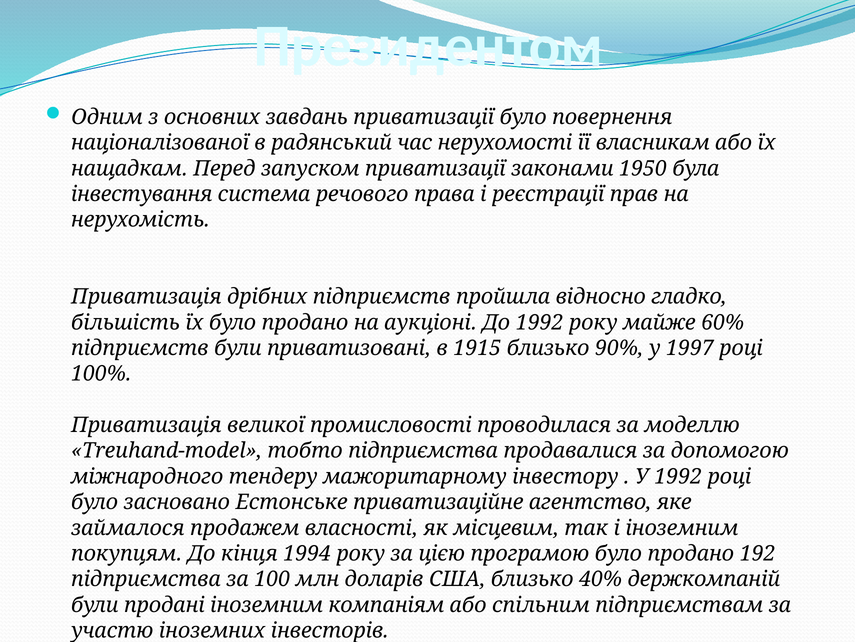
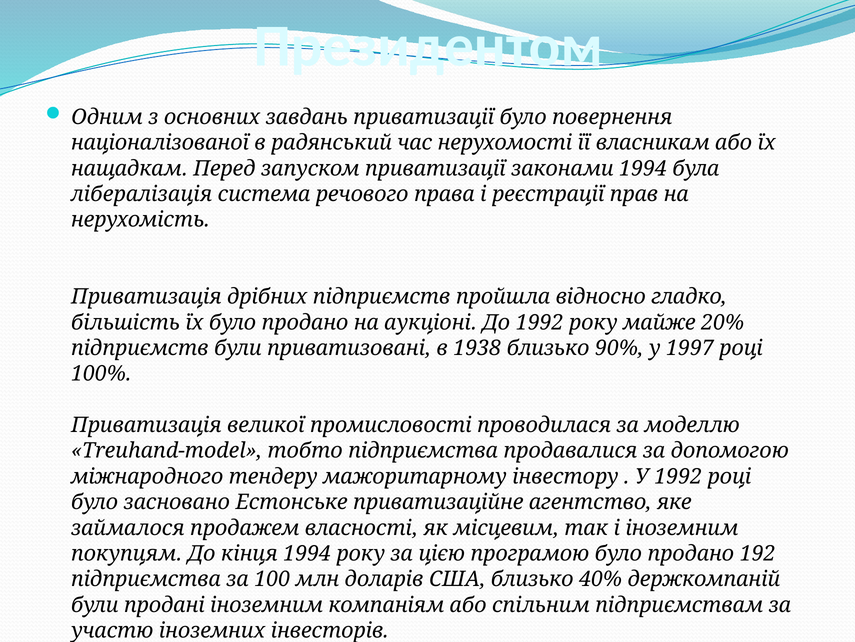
законами 1950: 1950 -> 1994
інвестування: інвестування -> лібералізація
60%: 60% -> 20%
1915: 1915 -> 1938
